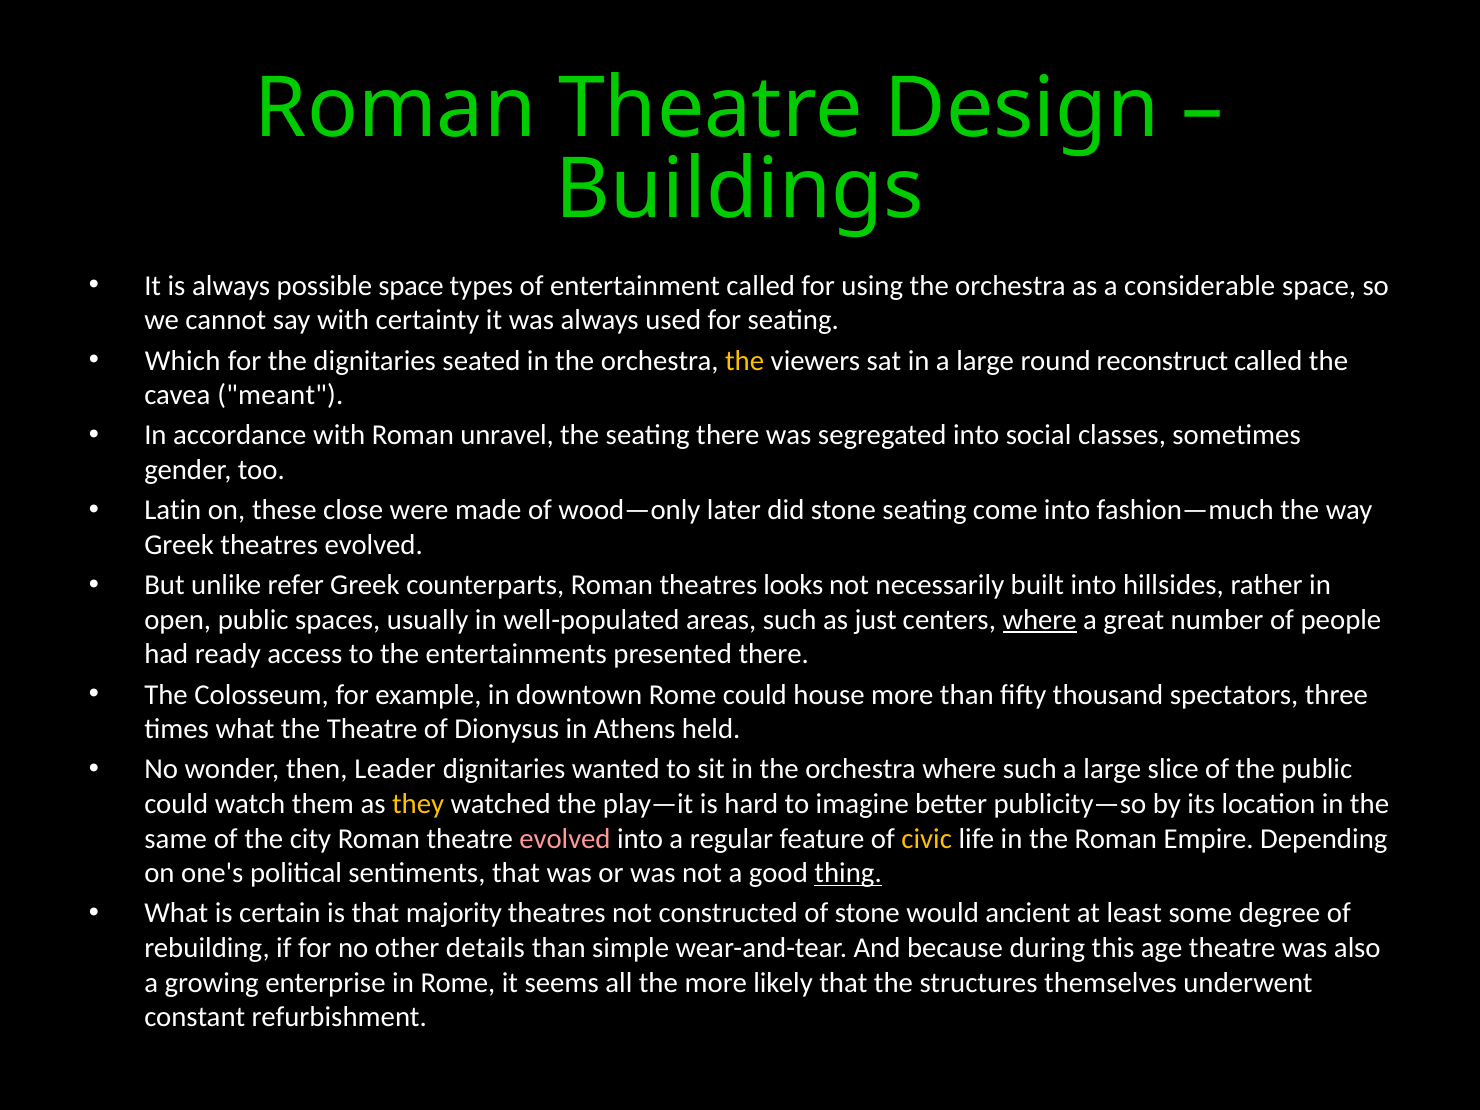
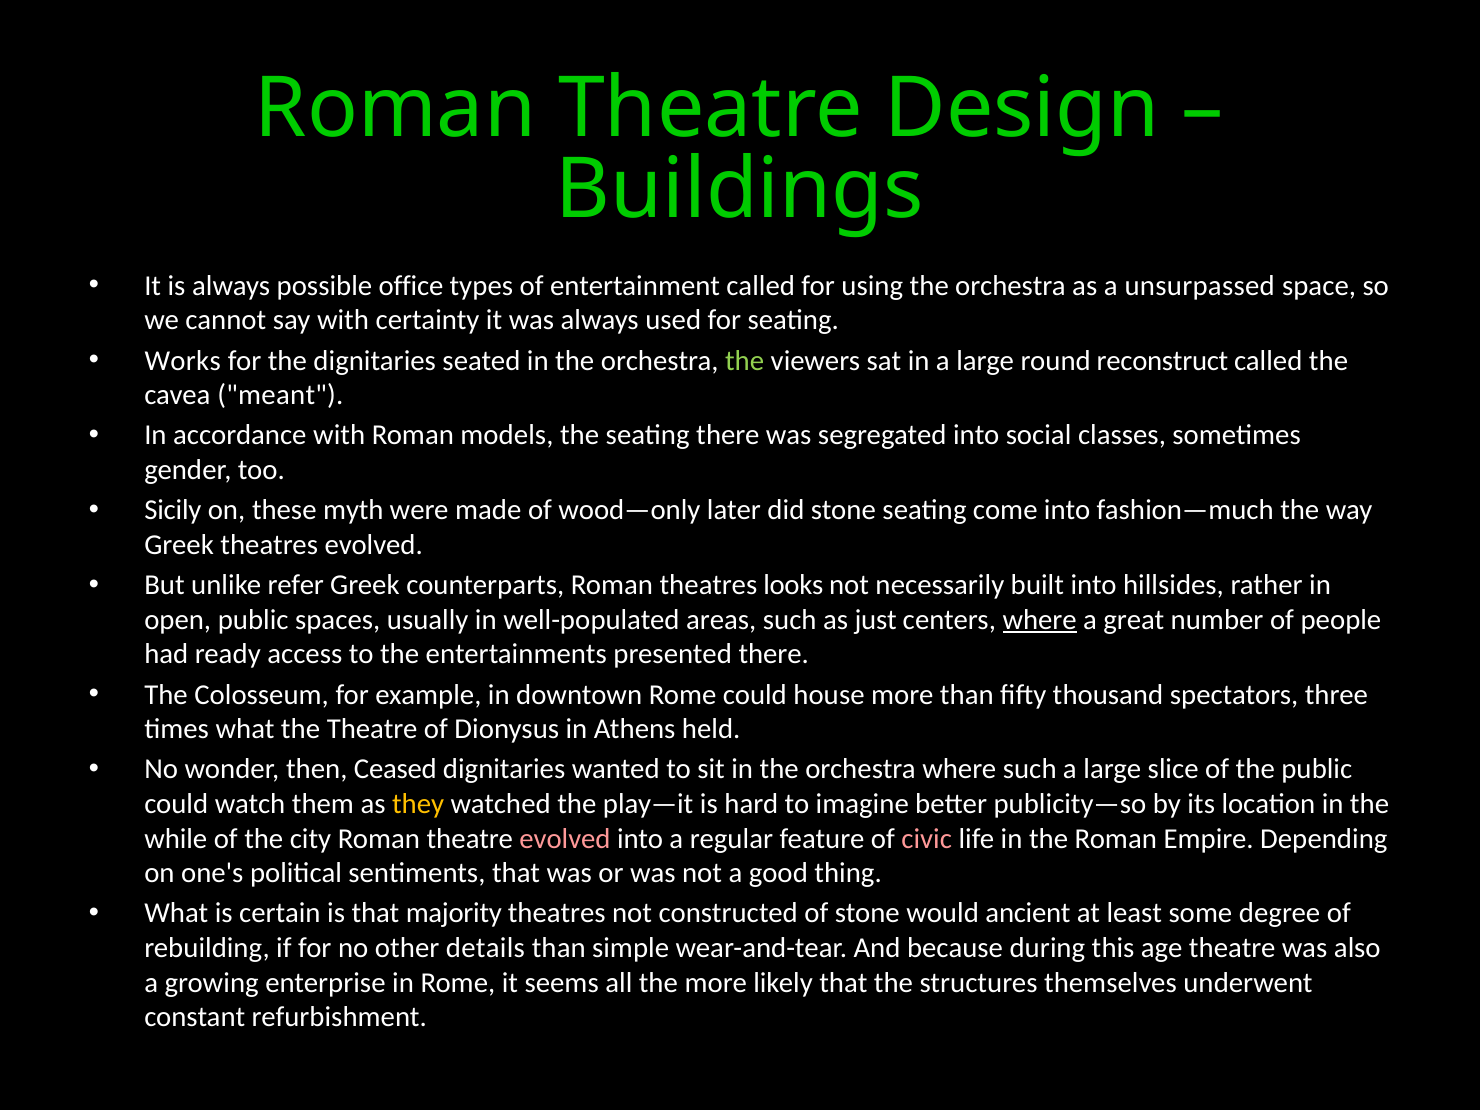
possible space: space -> office
considerable: considerable -> unsurpassed
Which: Which -> Works
the at (745, 361) colour: yellow -> light green
unravel: unravel -> models
Latin: Latin -> Sicily
close: close -> myth
Leader: Leader -> Ceased
same: same -> while
civic colour: yellow -> pink
thing underline: present -> none
